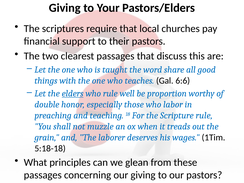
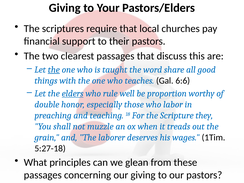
the at (54, 70) underline: none -> present
Scripture rule: rule -> they
5:18-18: 5:18-18 -> 5:27-18
